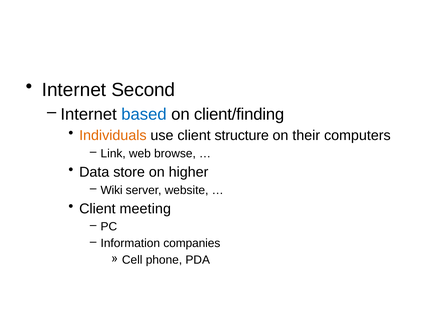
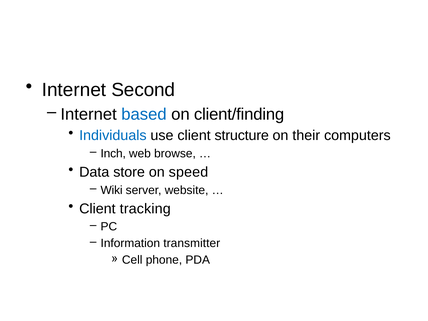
Individuals colour: orange -> blue
Link: Link -> Inch
higher: higher -> speed
meeting: meeting -> tracking
companies: companies -> transmitter
